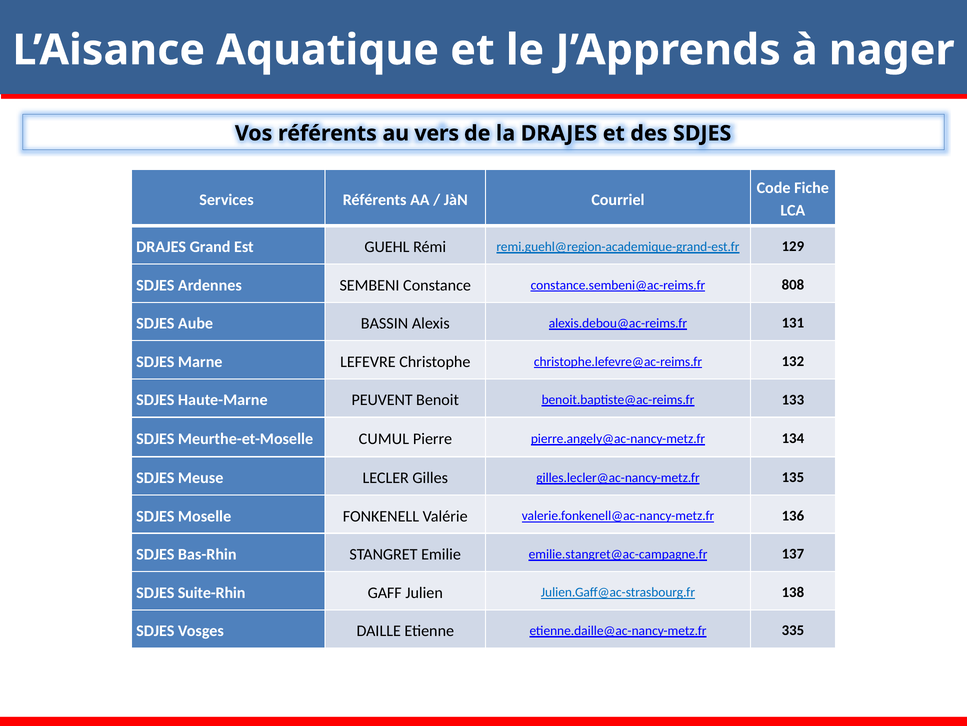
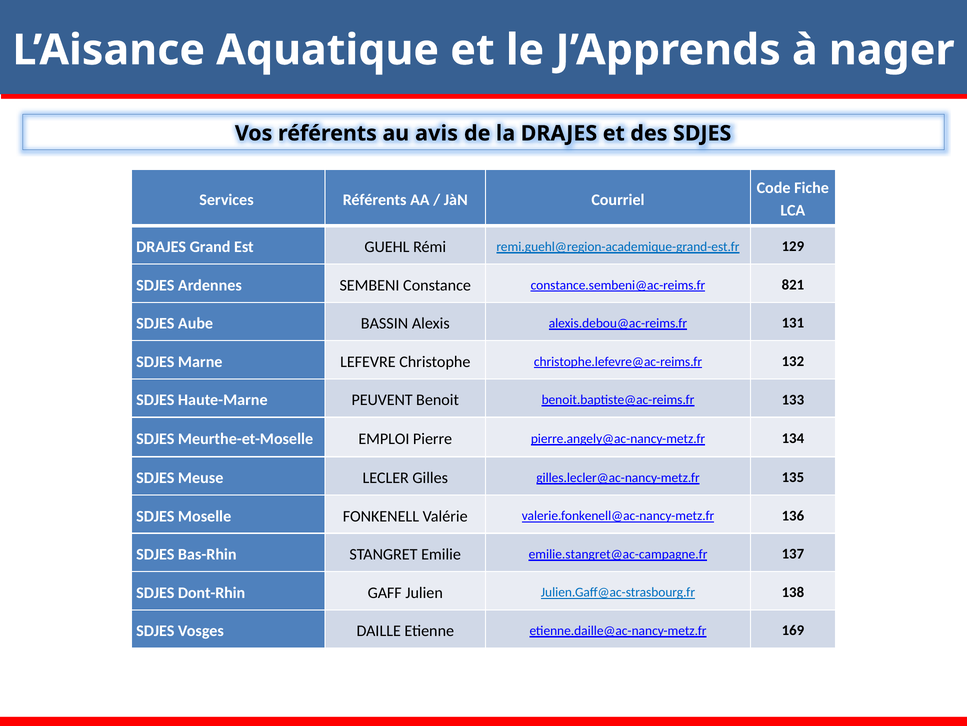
vers: vers -> avis
808: 808 -> 821
CUMUL: CUMUL -> EMPLOI
Suite-Rhin: Suite-Rhin -> Dont-Rhin
335: 335 -> 169
